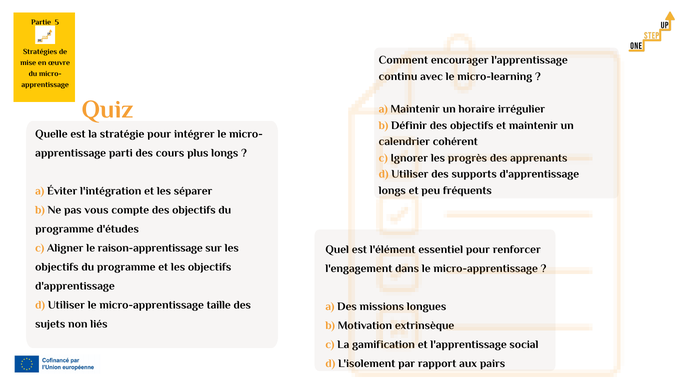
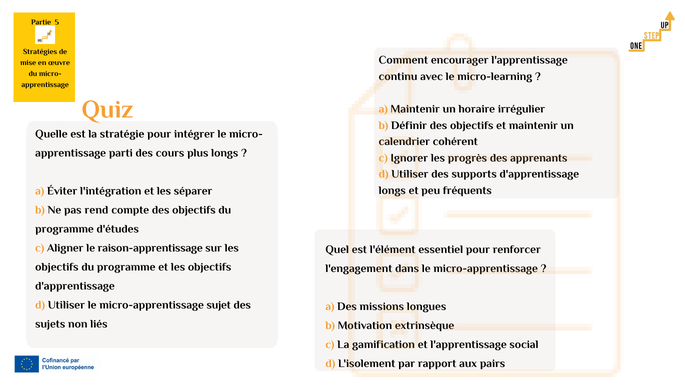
vous: vous -> rend
taille: taille -> sujet
